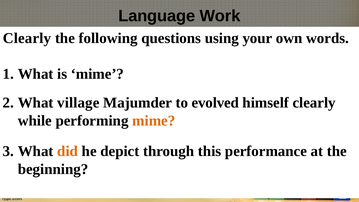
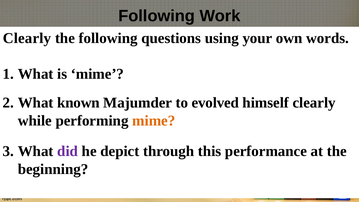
Language at (157, 16): Language -> Following
village: village -> known
did colour: orange -> purple
